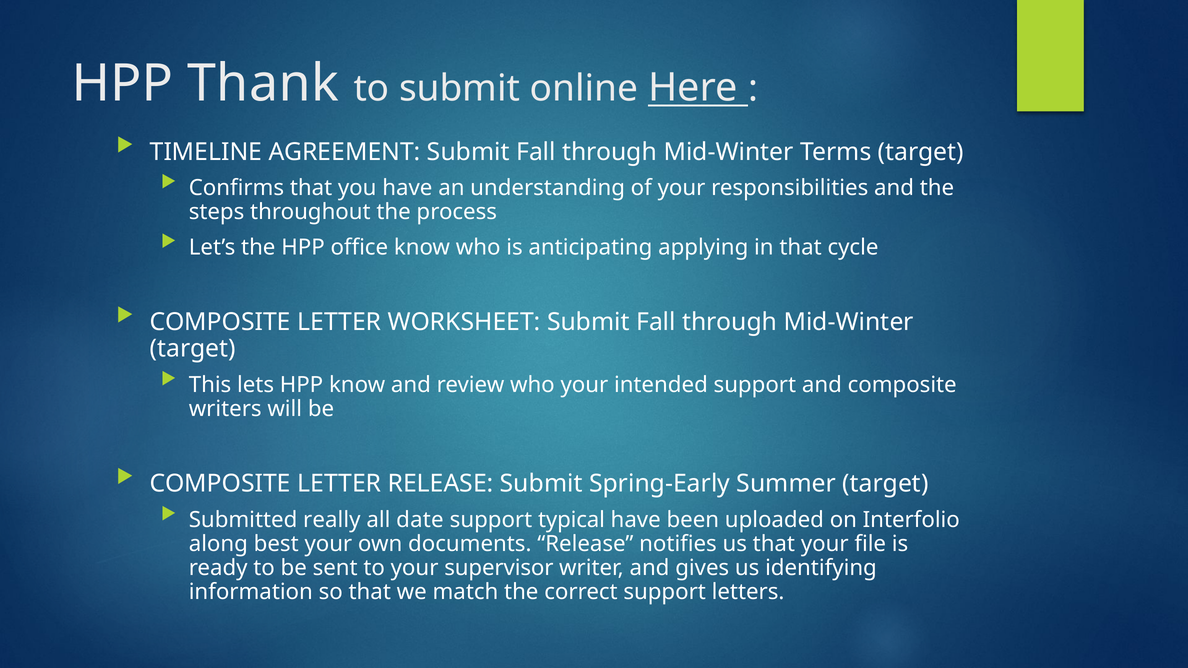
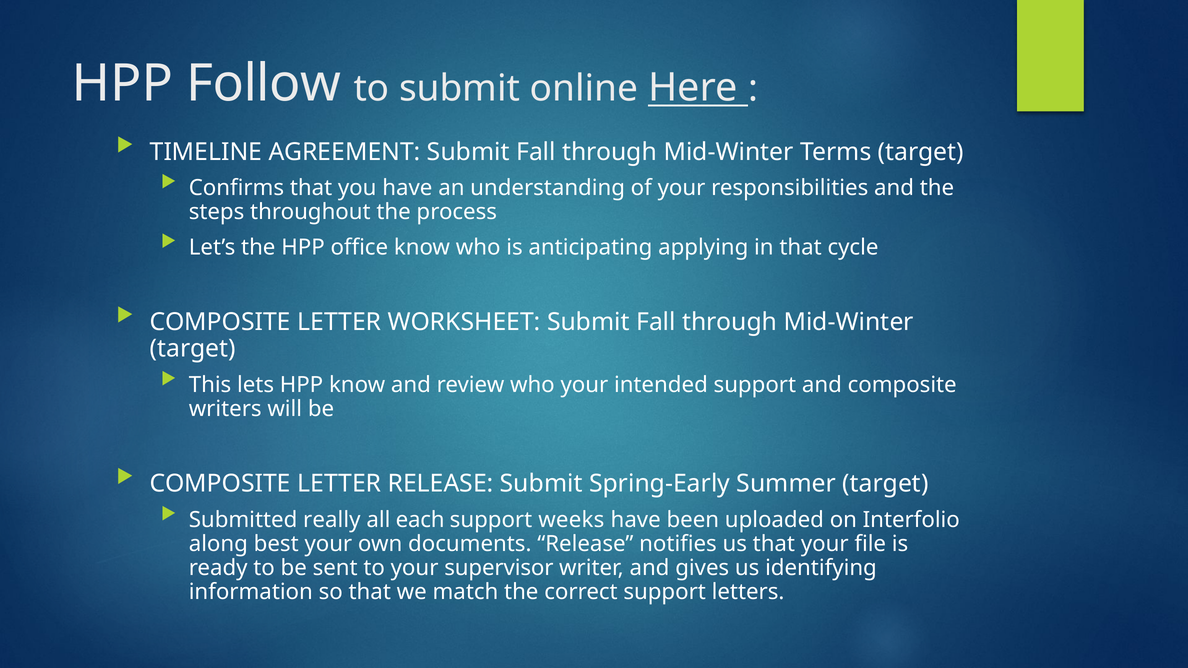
Thank: Thank -> Follow
date: date -> each
typical: typical -> weeks
